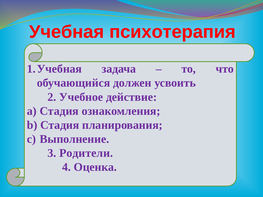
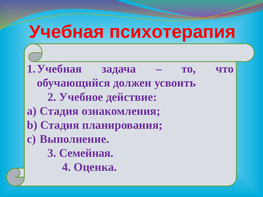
Родители: Родители -> Семейная
